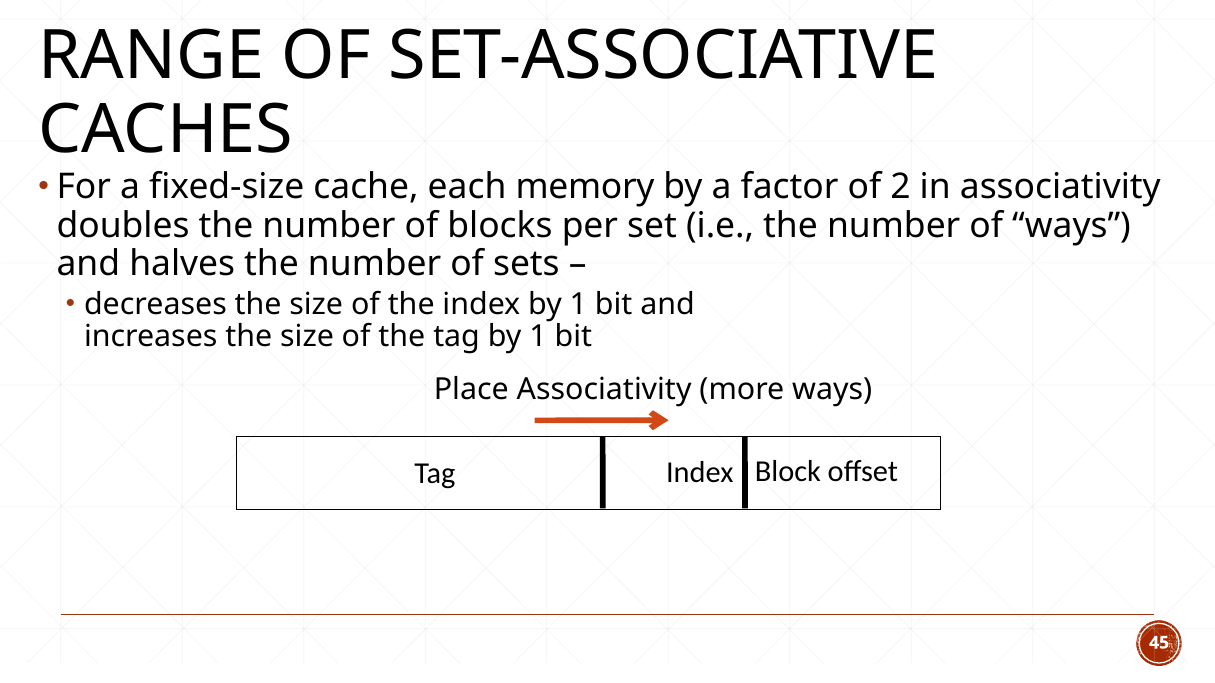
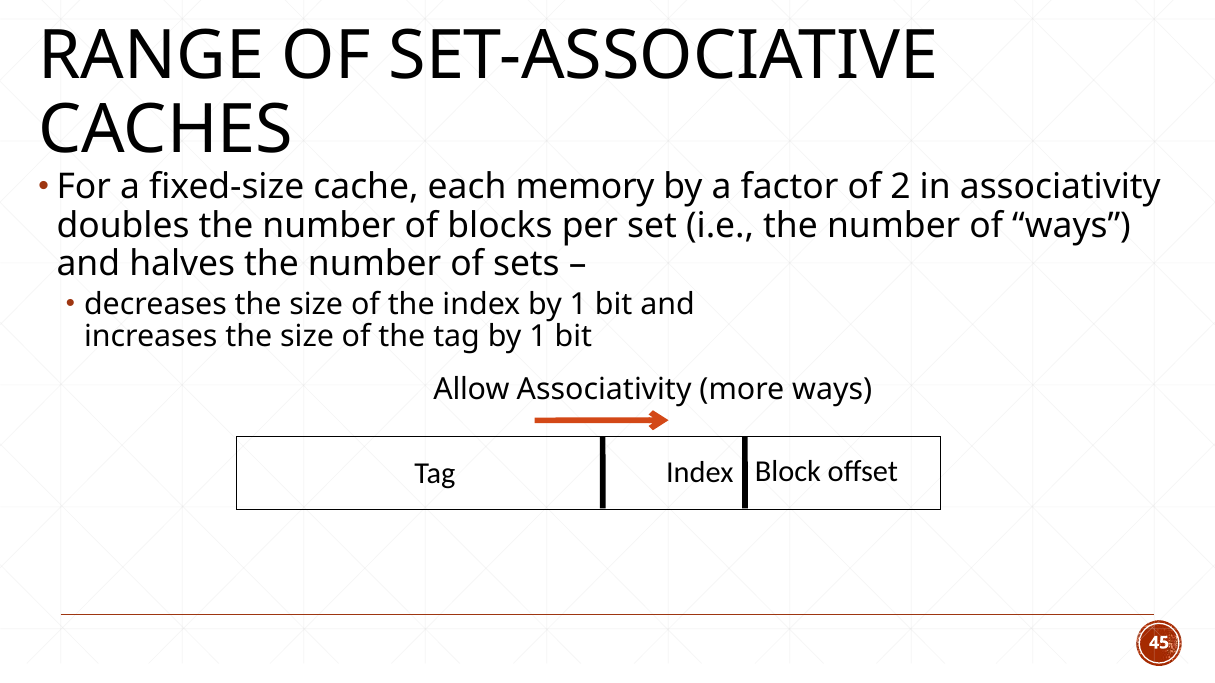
Place: Place -> Allow
